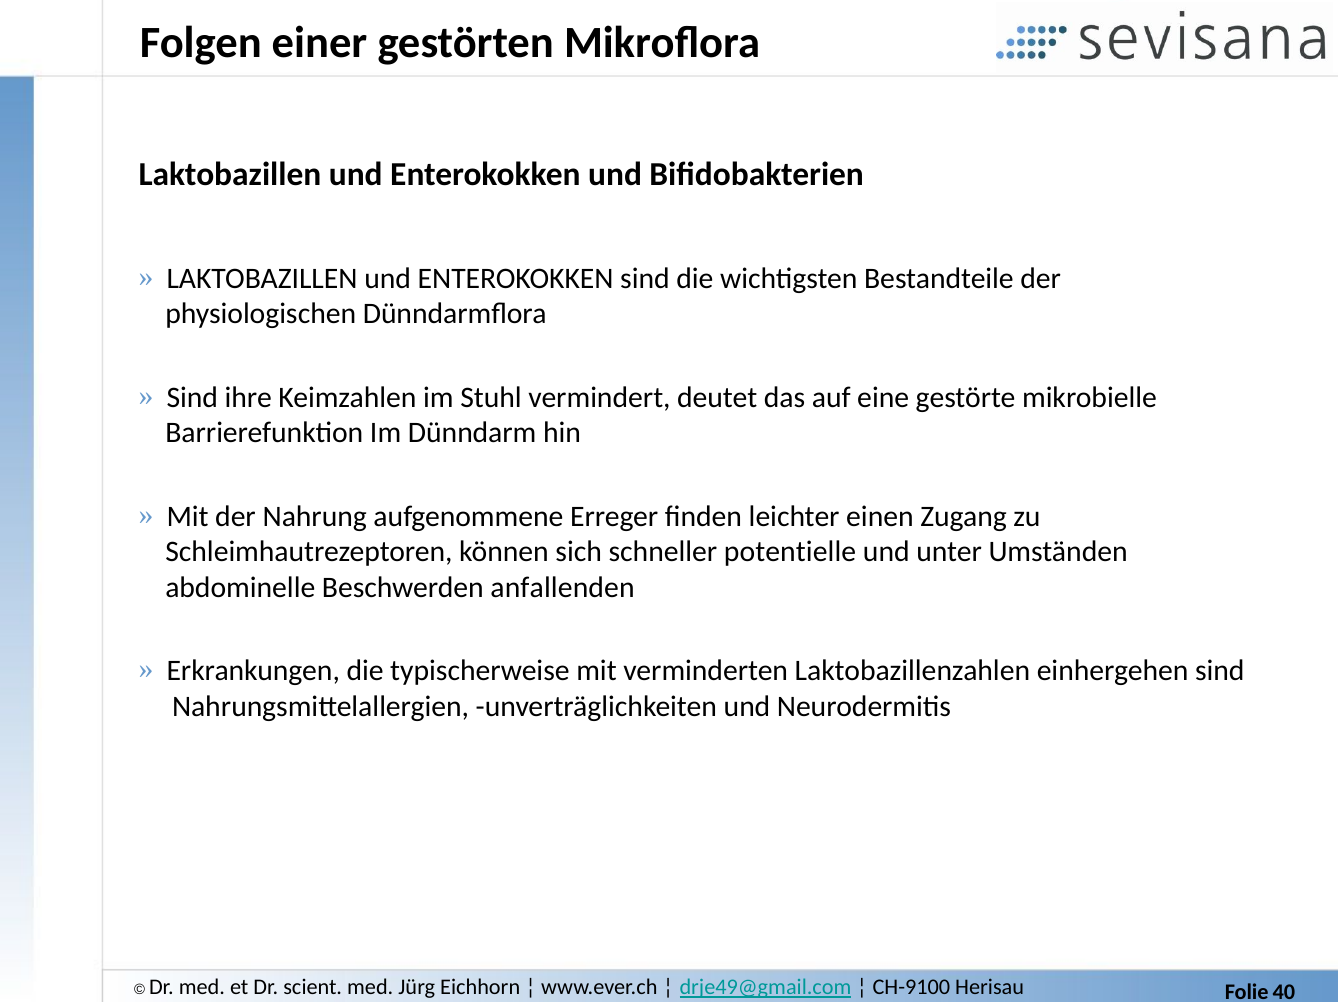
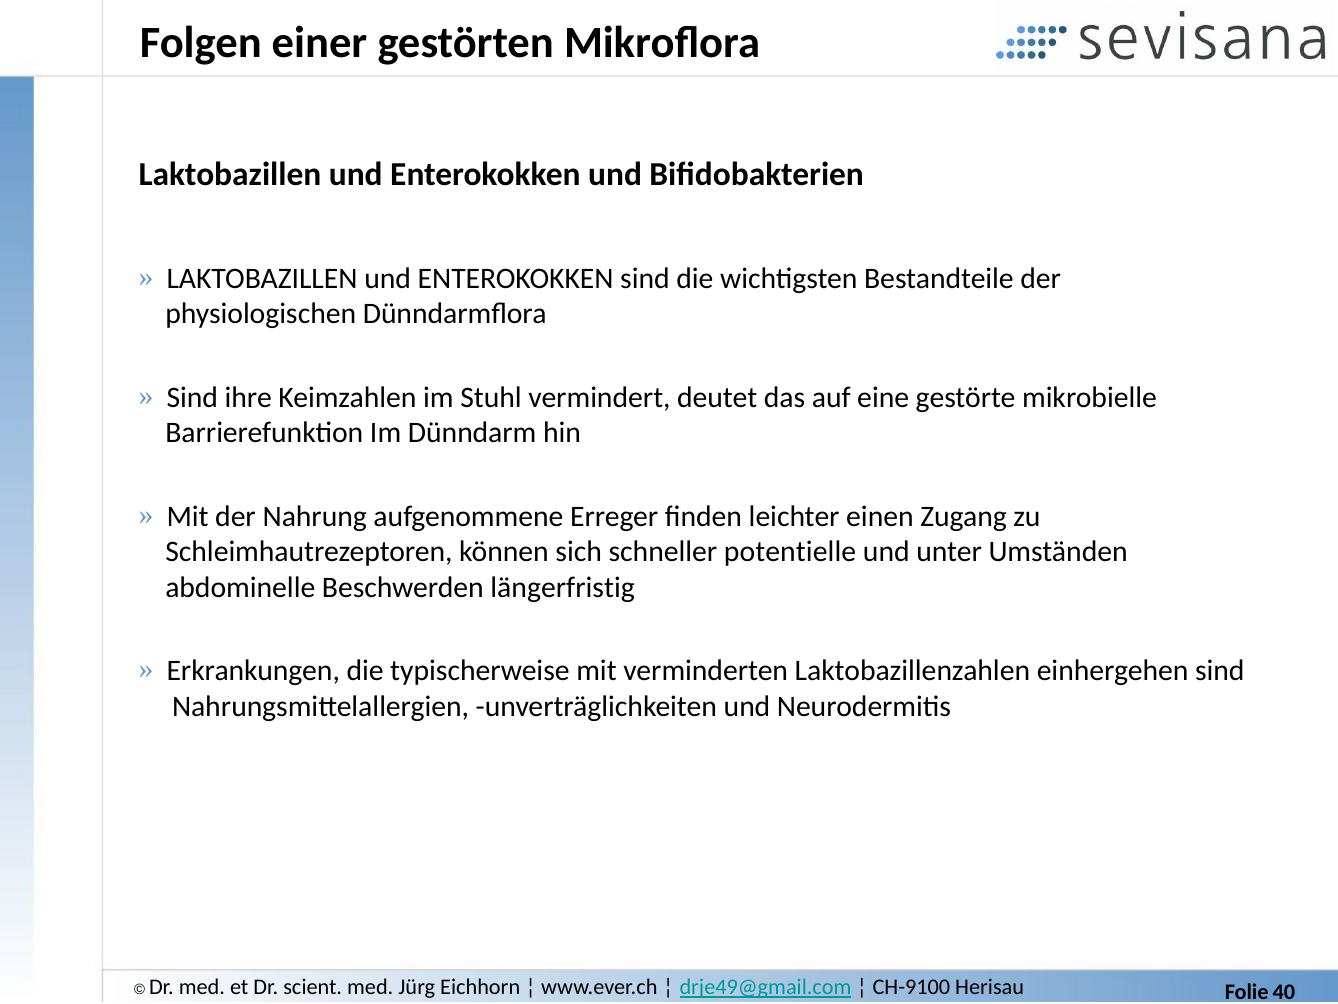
anfallenden: anfallenden -> längerfristig
